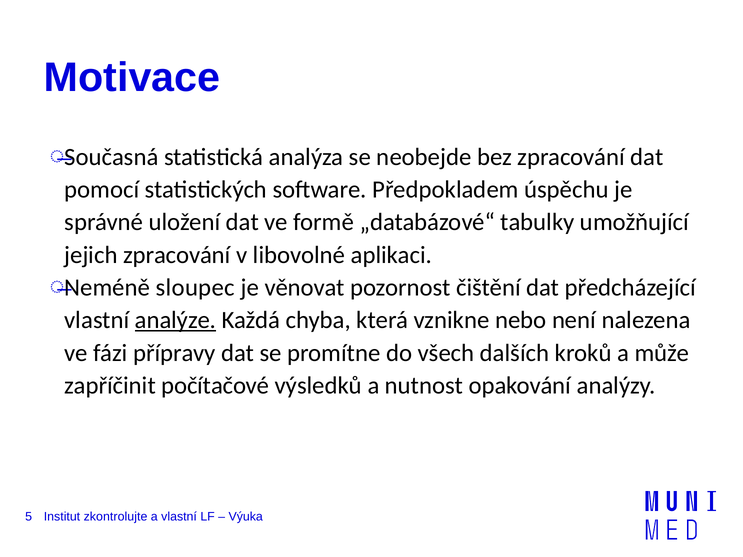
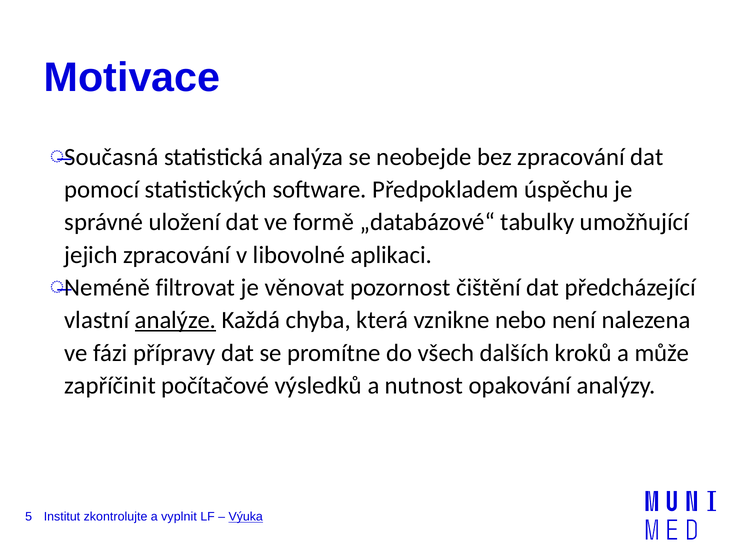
sloupec: sloupec -> filtrovat
a vlastní: vlastní -> vyplnit
Výuka underline: none -> present
